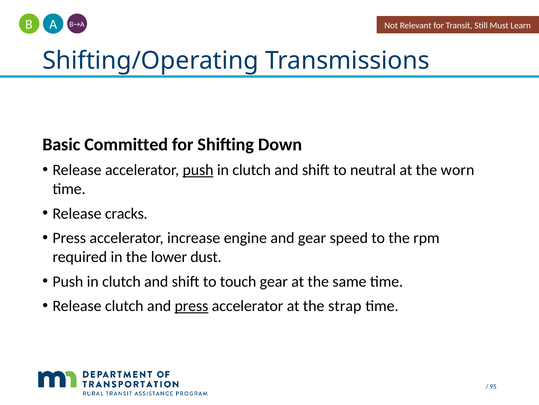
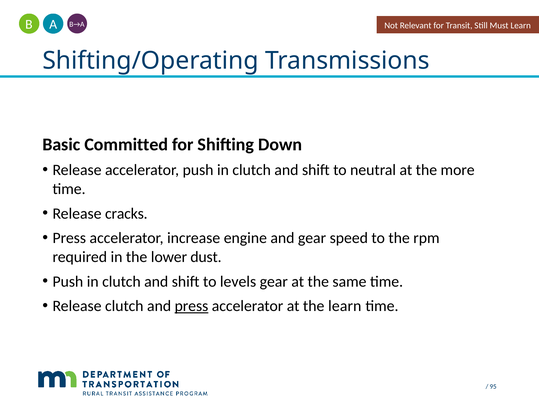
push at (198, 170) underline: present -> none
worn: worn -> more
touch: touch -> levels
the strap: strap -> learn
